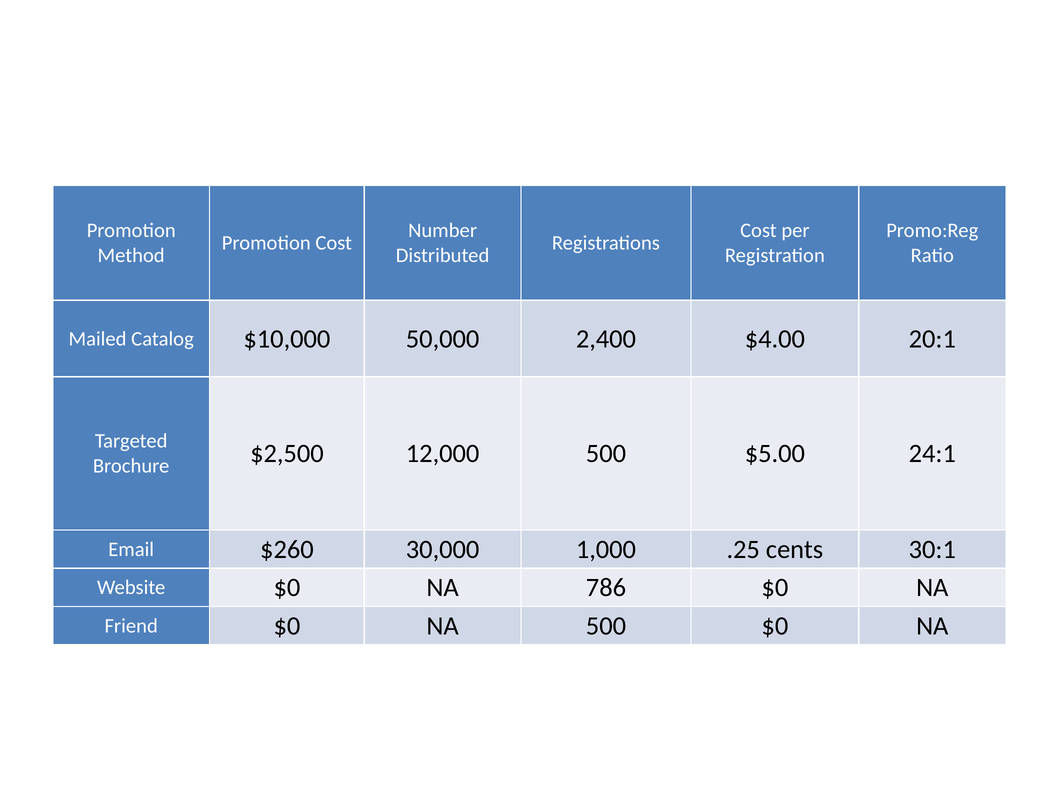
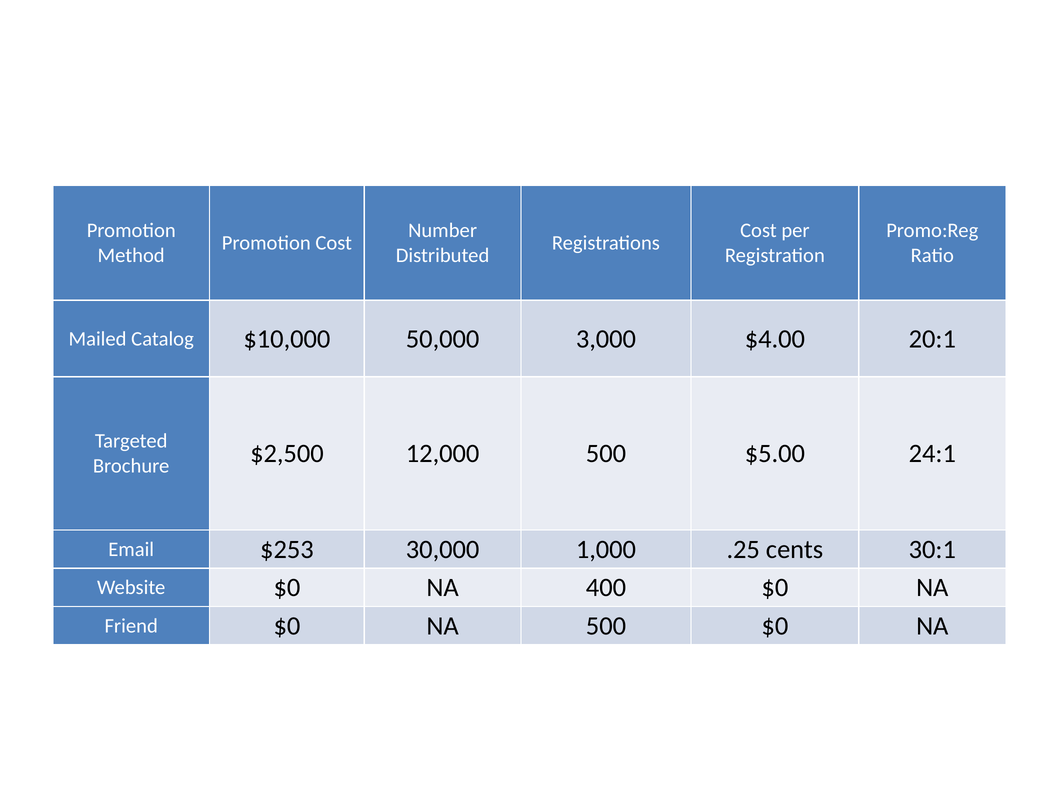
2,400: 2,400 -> 3,000
$260: $260 -> $253
786: 786 -> 400
